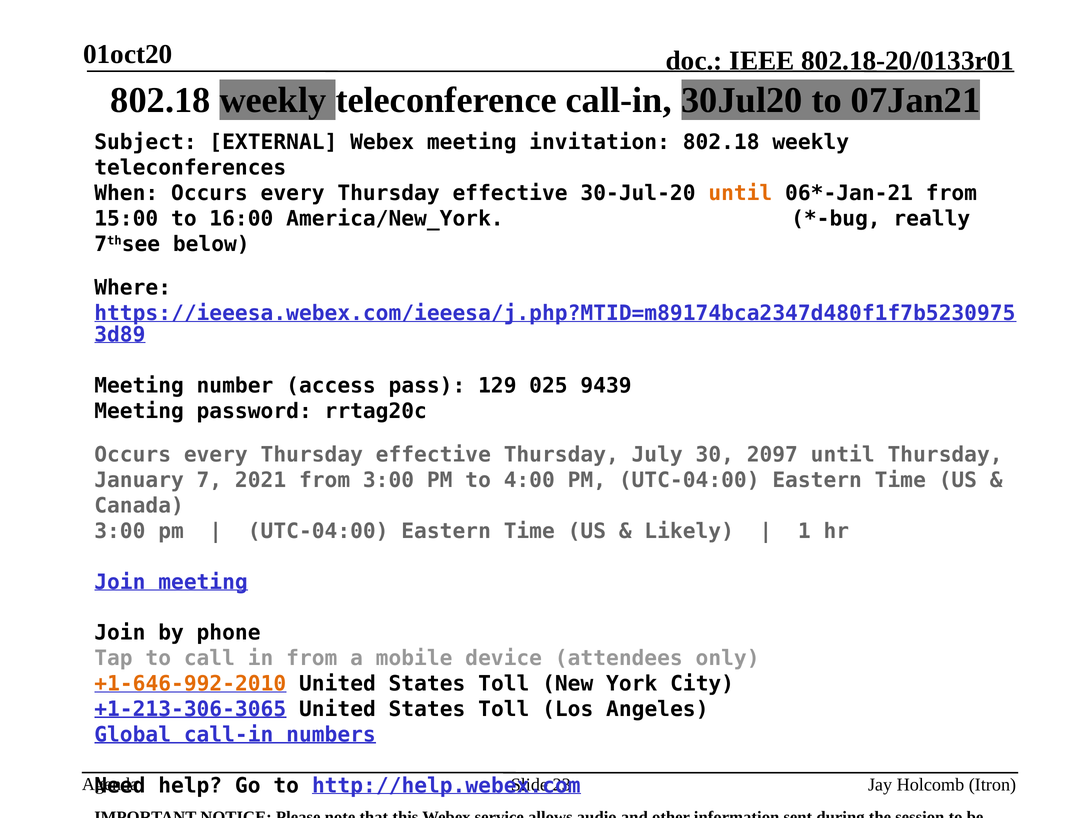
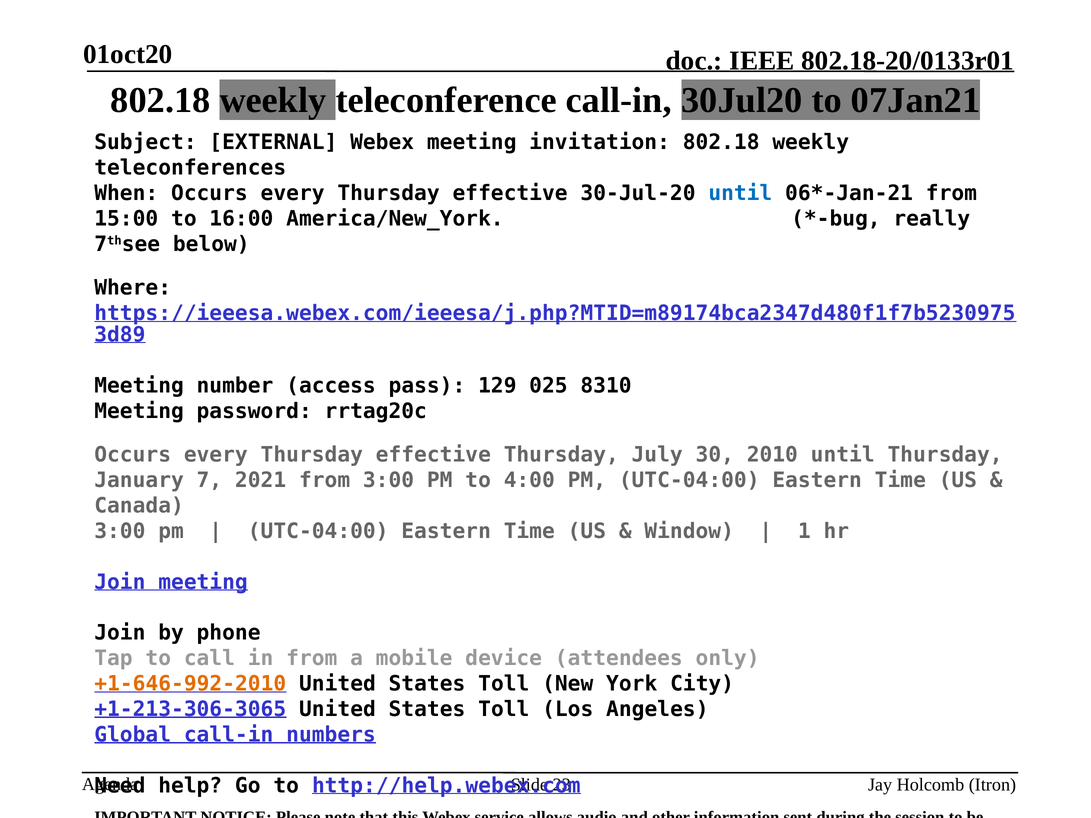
until at (740, 193) colour: orange -> blue
9439: 9439 -> 8310
2097: 2097 -> 2010
Likely: Likely -> Window
